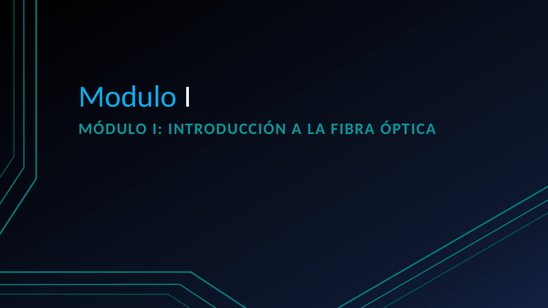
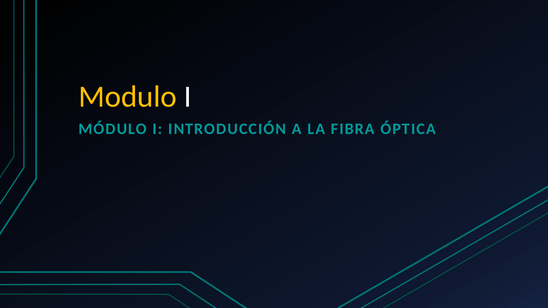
Modulo colour: light blue -> yellow
